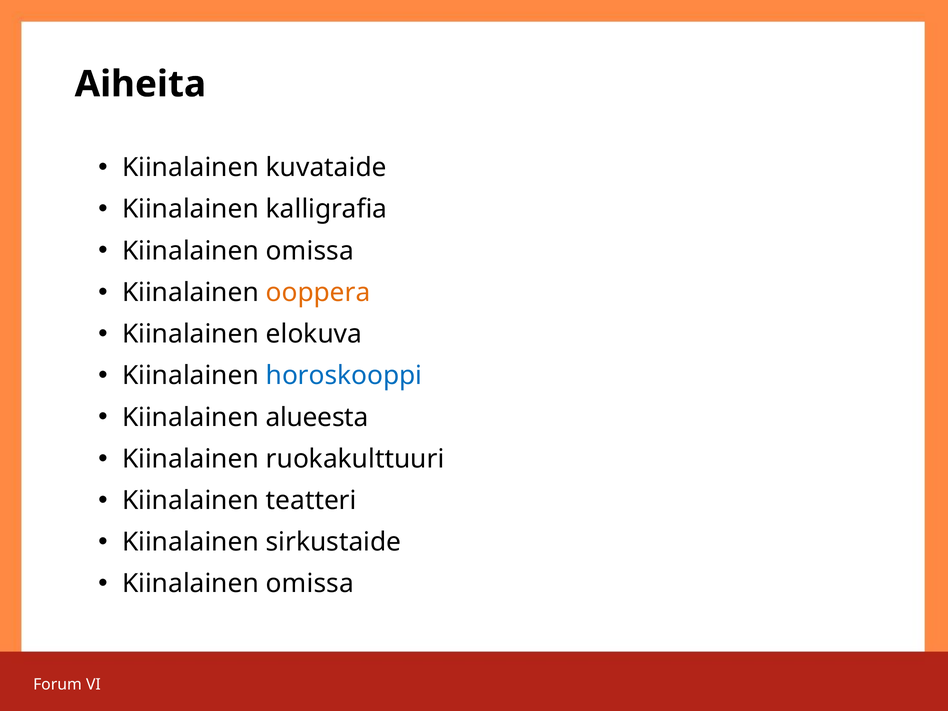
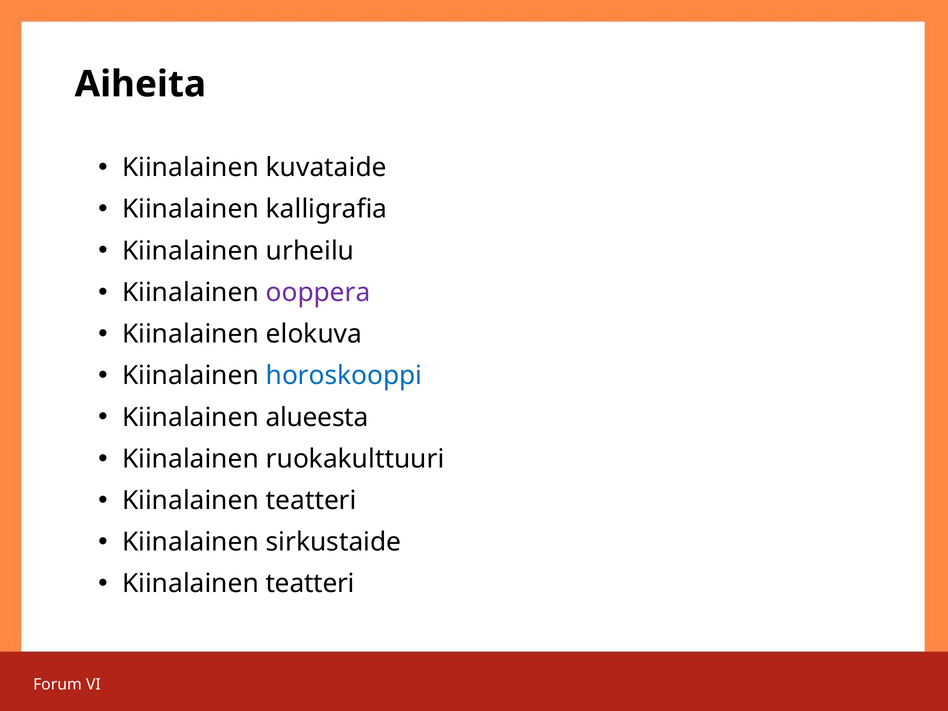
omissa at (310, 251): omissa -> urheilu
ooppera colour: orange -> purple
omissa at (310, 584): omissa -> teatteri
